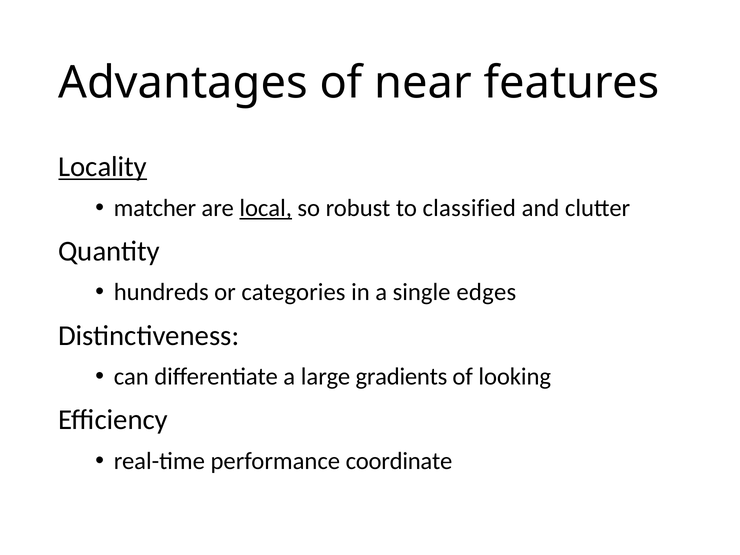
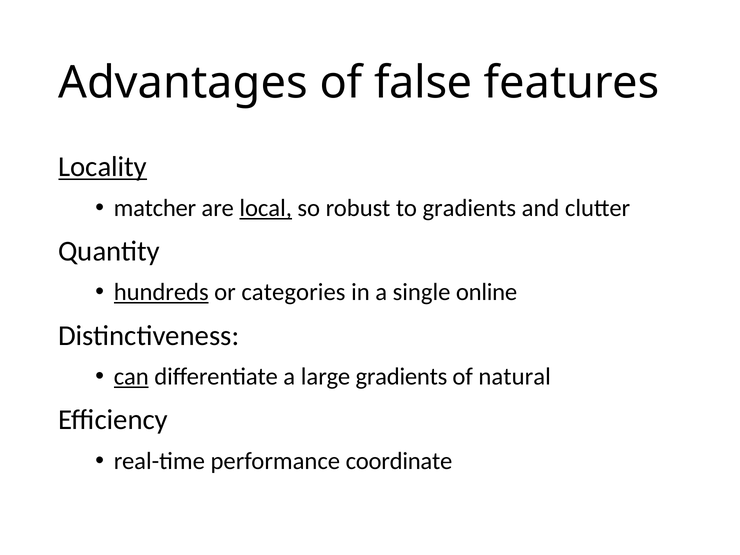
near: near -> false
to classified: classified -> gradients
hundreds underline: none -> present
edges: edges -> online
can underline: none -> present
looking: looking -> natural
